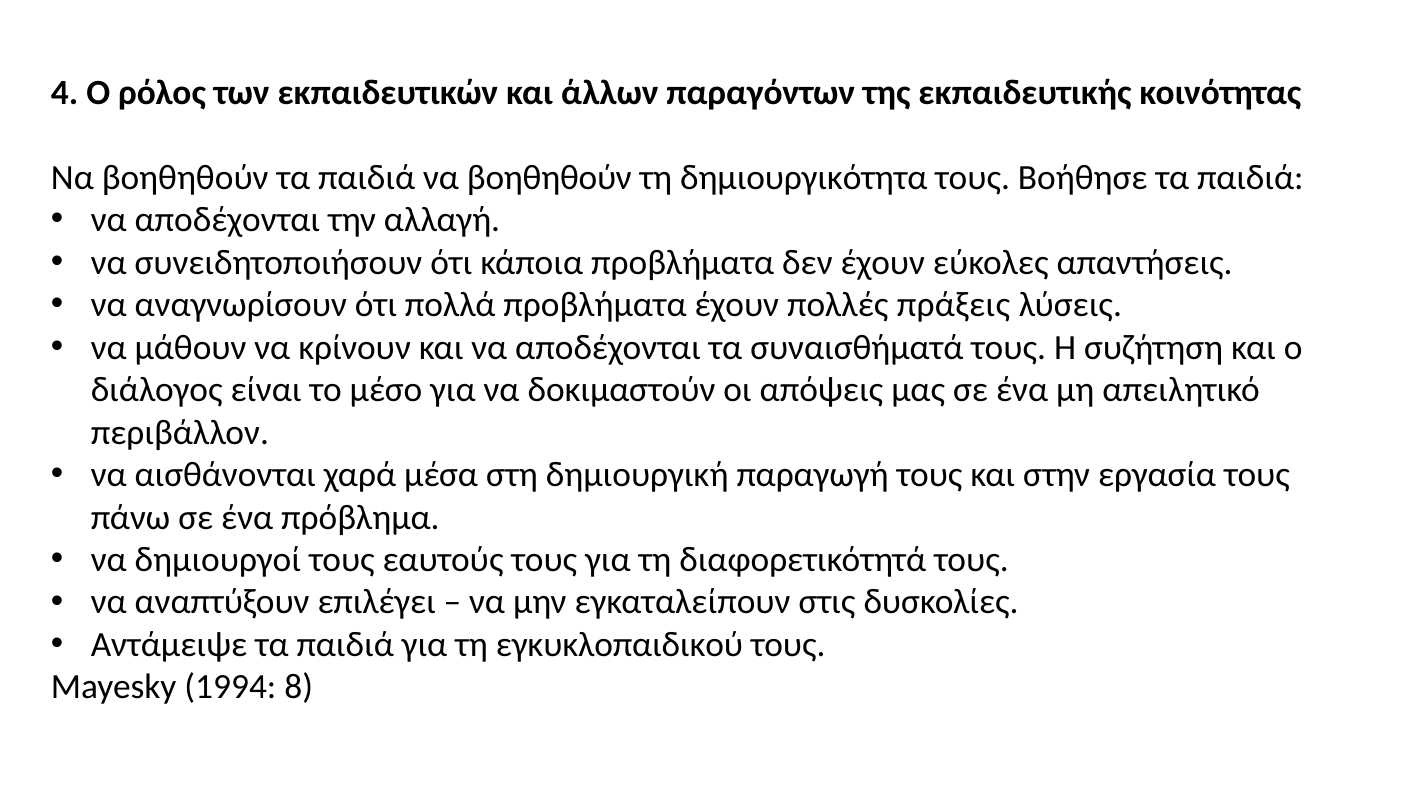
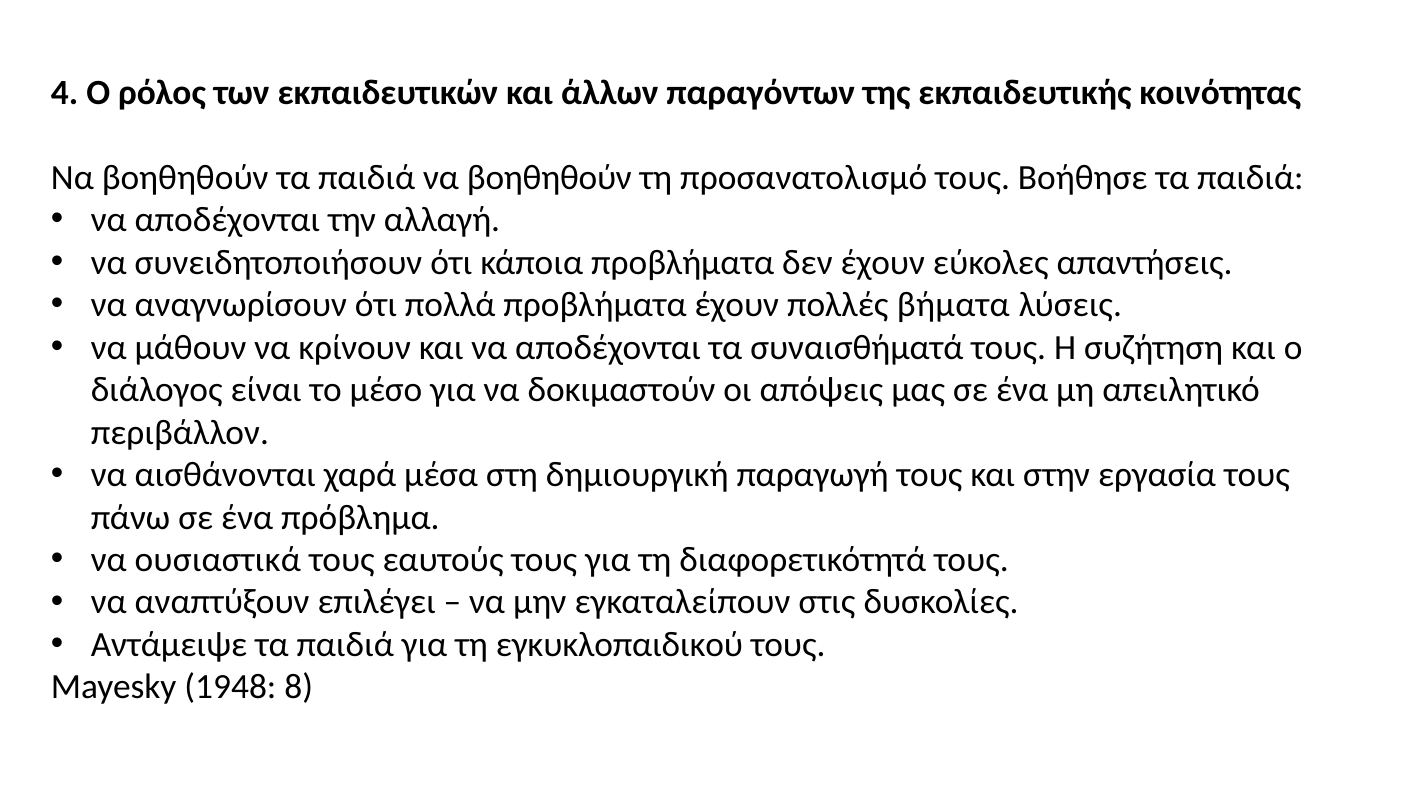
δημιουργικότητα: δημιουργικότητα -> προσανατολισμό
πράξεις: πράξεις -> βήματα
δημιουργοί: δημιουργοί -> ουσιαστικά
1994: 1994 -> 1948
